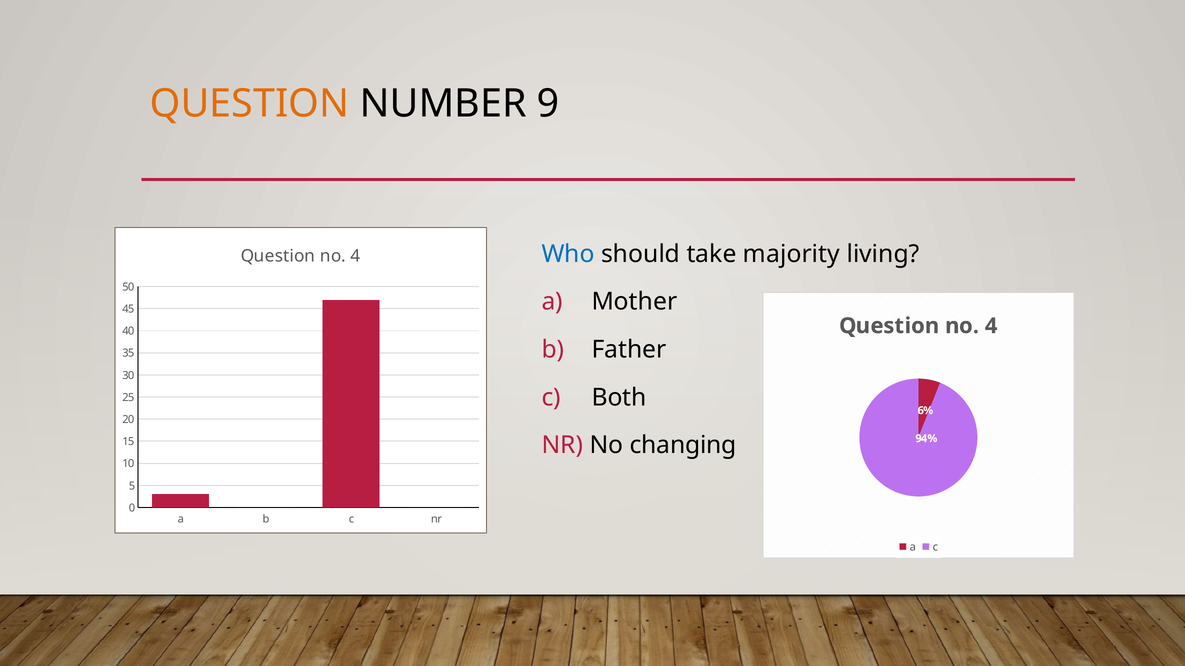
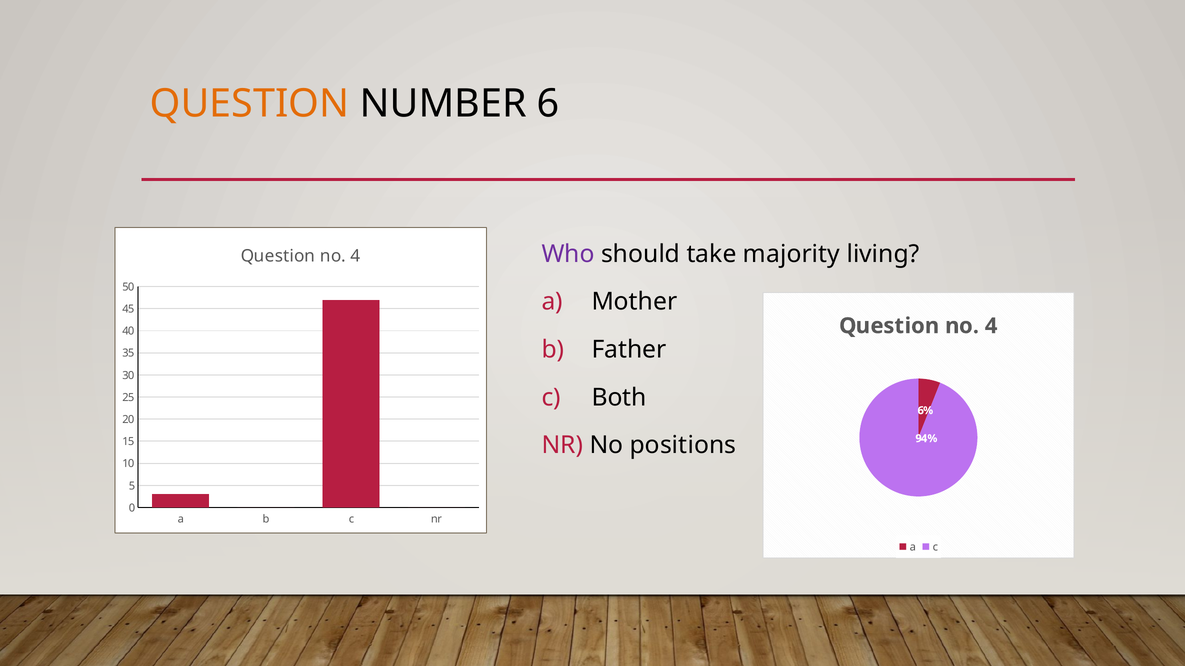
9: 9 -> 6
Who colour: blue -> purple
changing: changing -> positions
